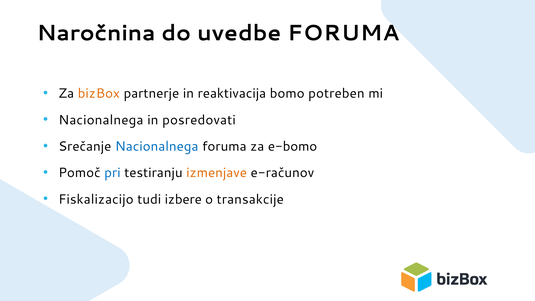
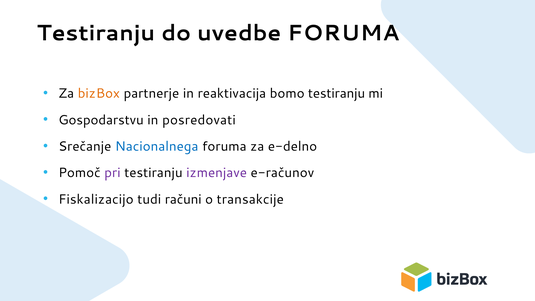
Naročnina at (96, 33): Naročnina -> Testiranju
bomo potreben: potreben -> testiranju
Nacionalnega at (101, 120): Nacionalnega -> Gospodarstvu
e-bomo: e-bomo -> e-delno
pri colour: blue -> purple
izmenjave colour: orange -> purple
izbere: izbere -> računi
